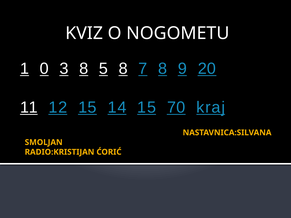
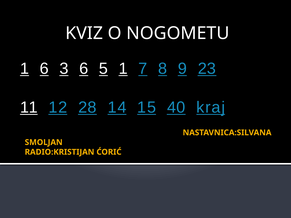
1 0: 0 -> 6
3 8: 8 -> 6
5 8: 8 -> 1
20: 20 -> 23
12 15: 15 -> 28
70: 70 -> 40
